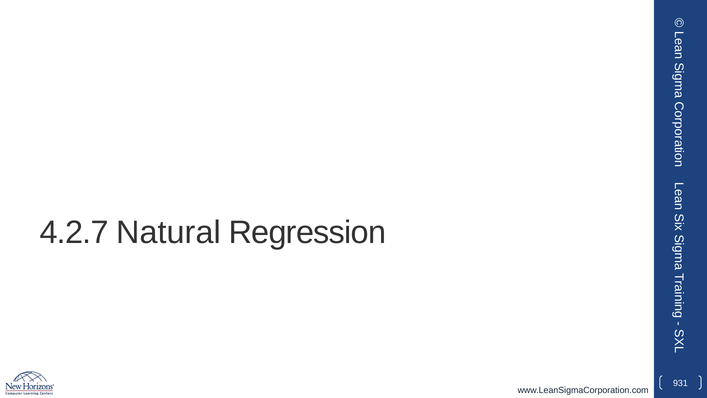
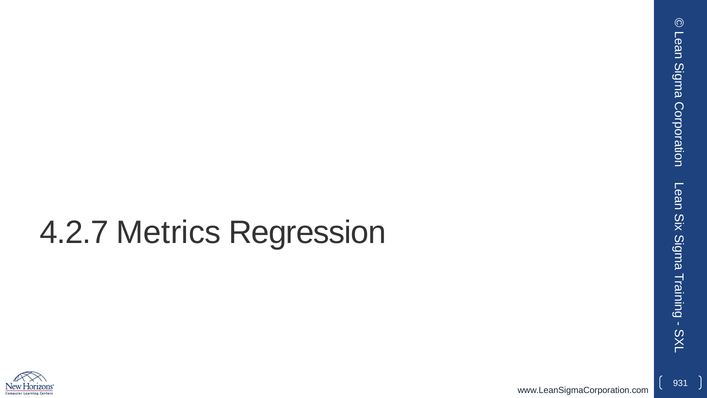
Natural: Natural -> Metrics
